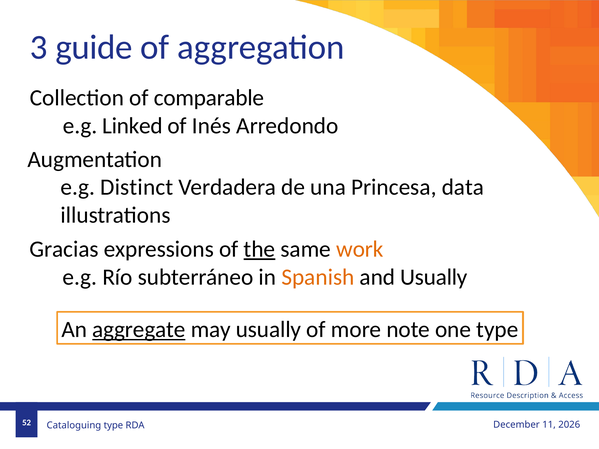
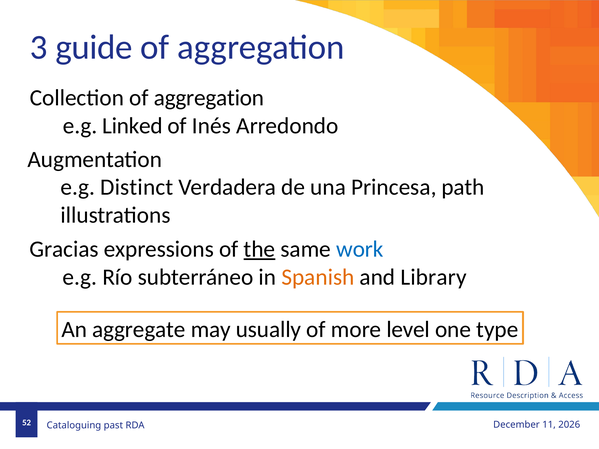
Collection of comparable: comparable -> aggregation
data: data -> path
work colour: orange -> blue
and Usually: Usually -> Library
aggregate underline: present -> none
note: note -> level
type at (113, 426): type -> past
